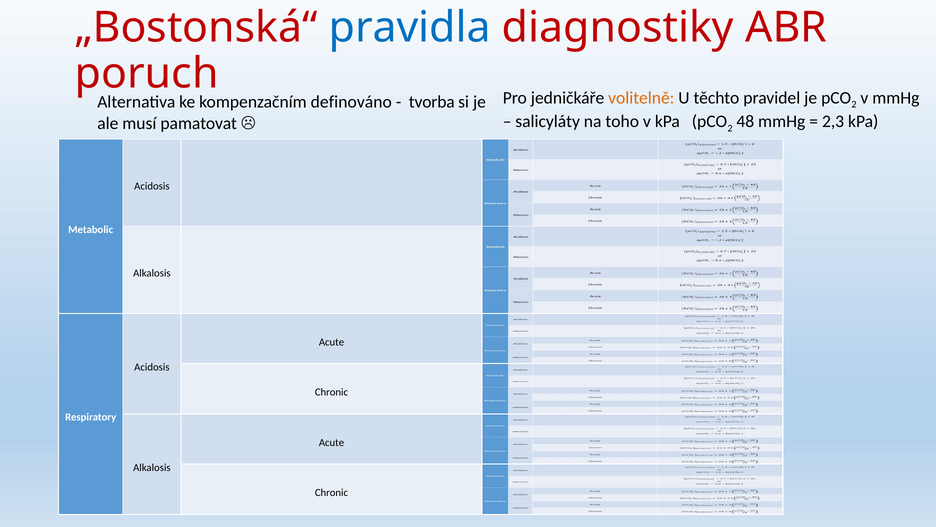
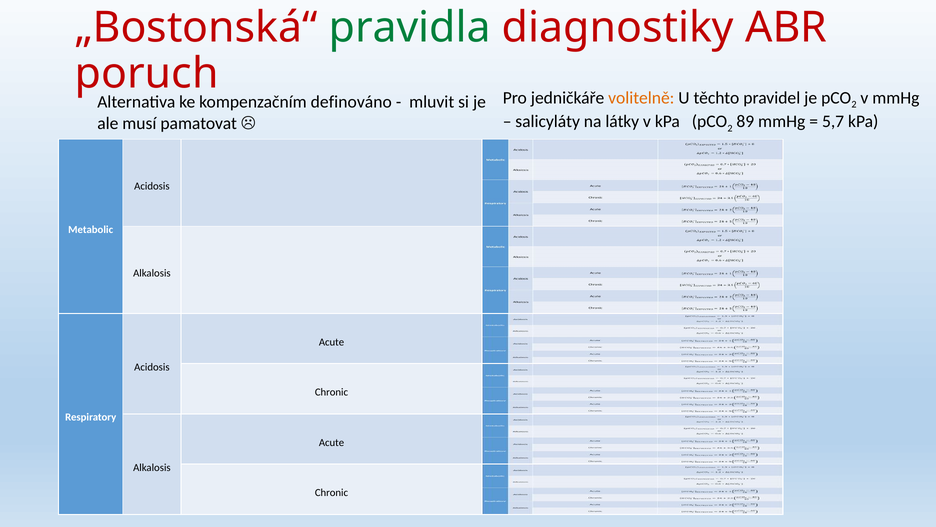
pravidla colour: blue -> green
tvorba: tvorba -> mluvit
toho: toho -> látky
48: 48 -> 89
2,3: 2,3 -> 5,7
